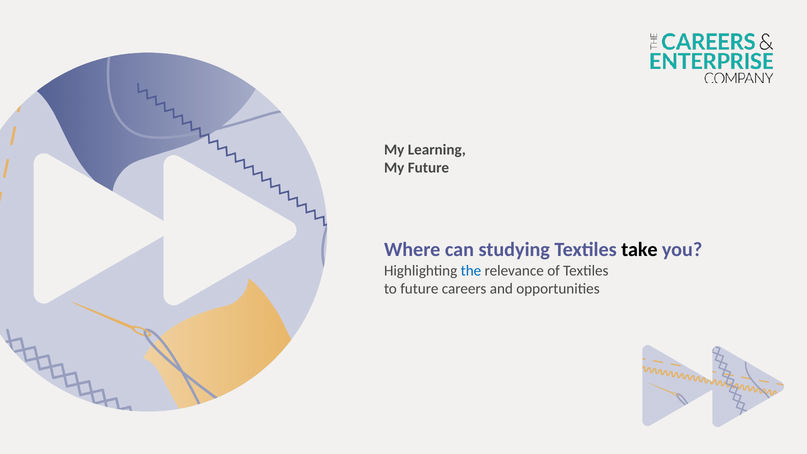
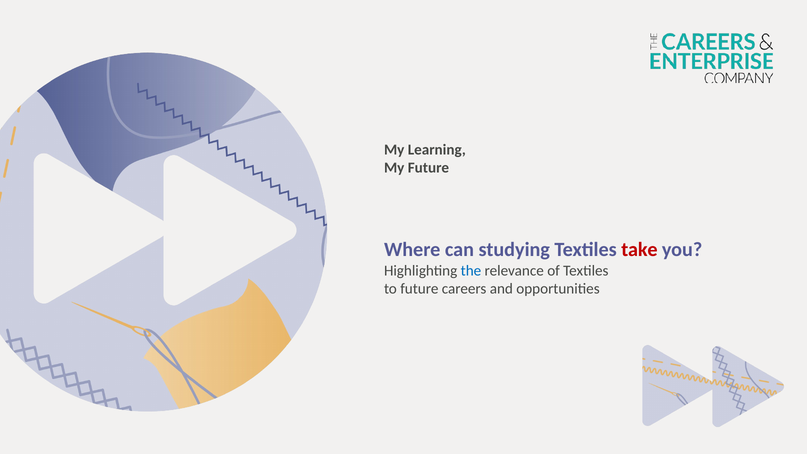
take colour: black -> red
